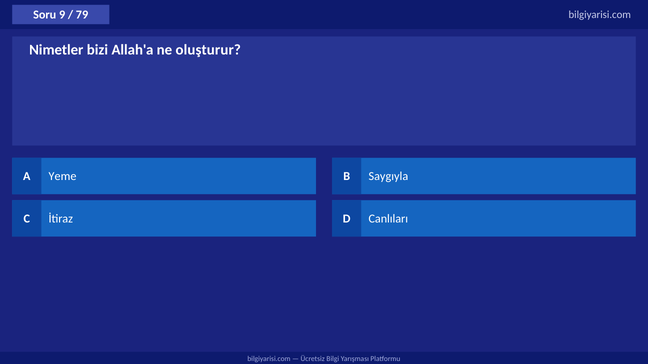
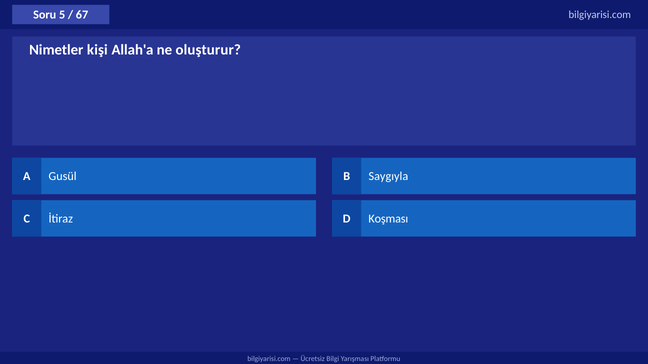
9: 9 -> 5
79: 79 -> 67
bizi: bizi -> kişi
Yeme: Yeme -> Gusül
Canlıları: Canlıları -> Koşması
